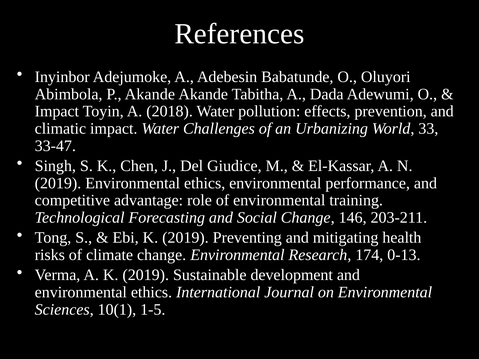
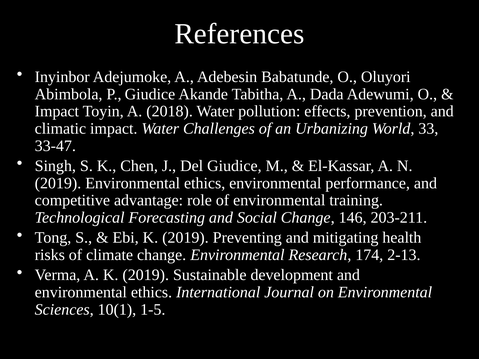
P Akande: Akande -> Giudice
0-13: 0-13 -> 2-13
